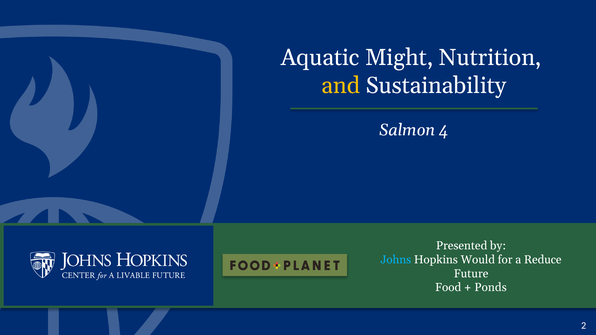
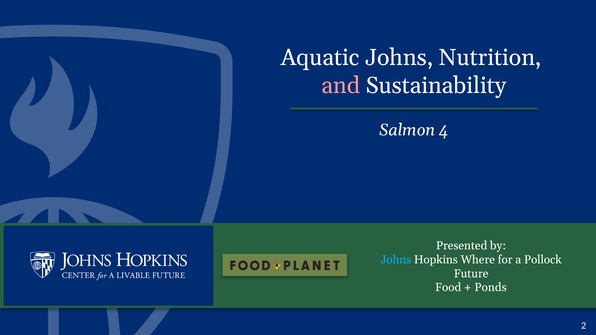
Aquatic Might: Might -> Johns
and colour: yellow -> pink
Would: Would -> Where
Reduce: Reduce -> Pollock
